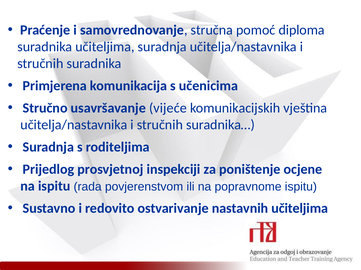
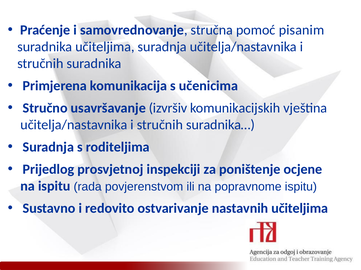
diploma: diploma -> pisanim
vijeće: vijeće -> izvršiv
